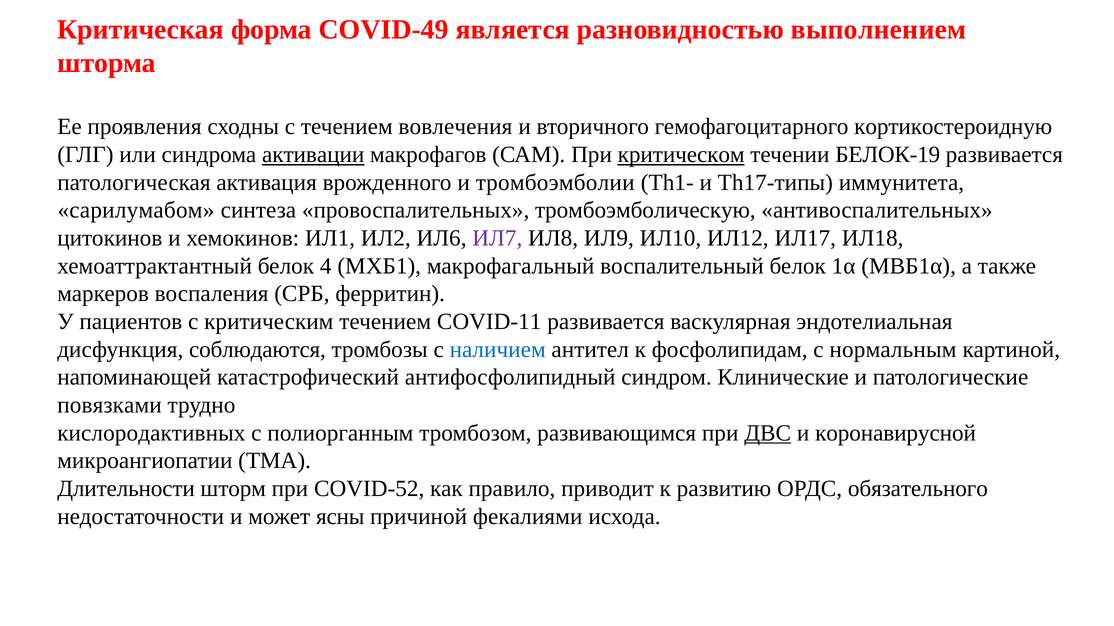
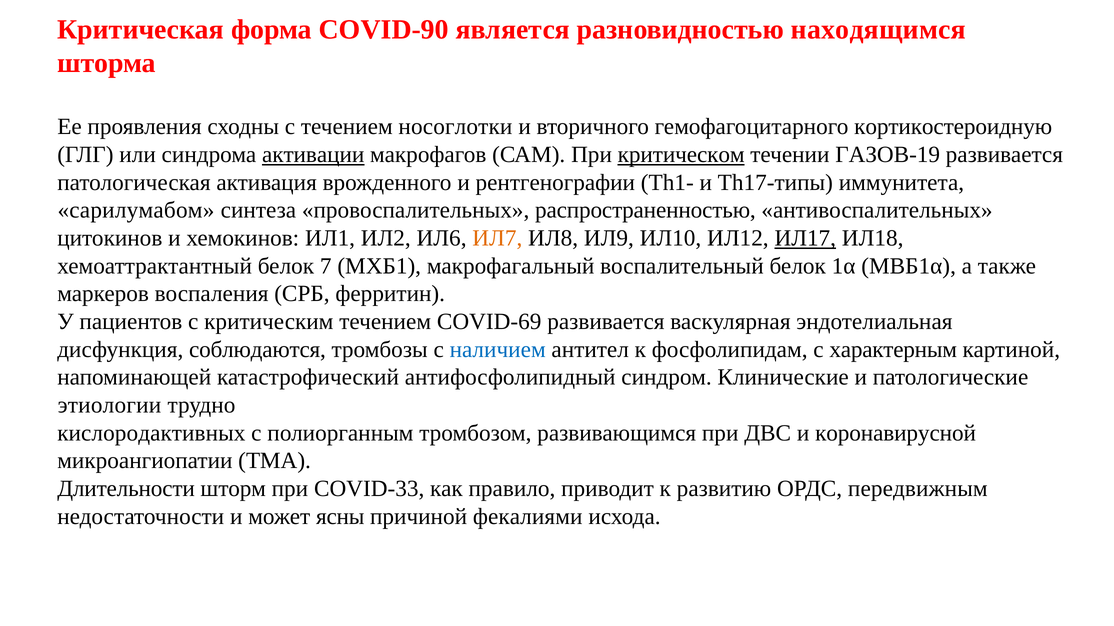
COVID-49: COVID-49 -> COVID-90
выполнением: выполнением -> находящимся
вовлечения: вовлечения -> носоглотки
БЕЛОК-19: БЕЛОК-19 -> ГАЗОВ-19
тромбоэмболии: тромбоэмболии -> рентгенографии
тромбоэмболическую: тромбоэмболическую -> распространенностью
ИЛ7 colour: purple -> orange
ИЛ17 underline: none -> present
4: 4 -> 7
COVID-11: COVID-11 -> COVID-69
нормальным: нормальным -> характерным
повязками: повязками -> этиологии
ДВС underline: present -> none
COVID-52: COVID-52 -> COVID-33
обязательного: обязательного -> передвижным
